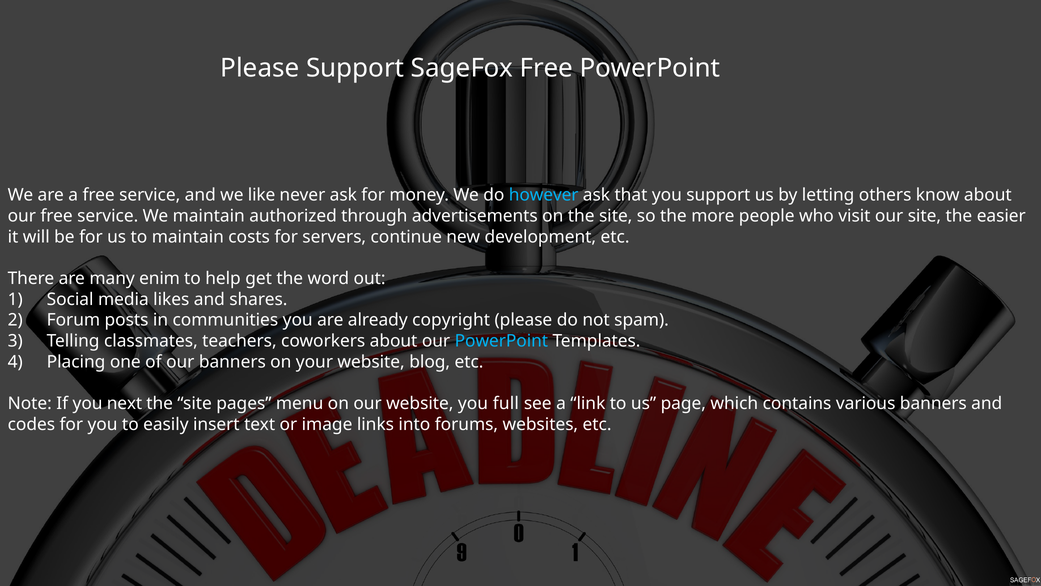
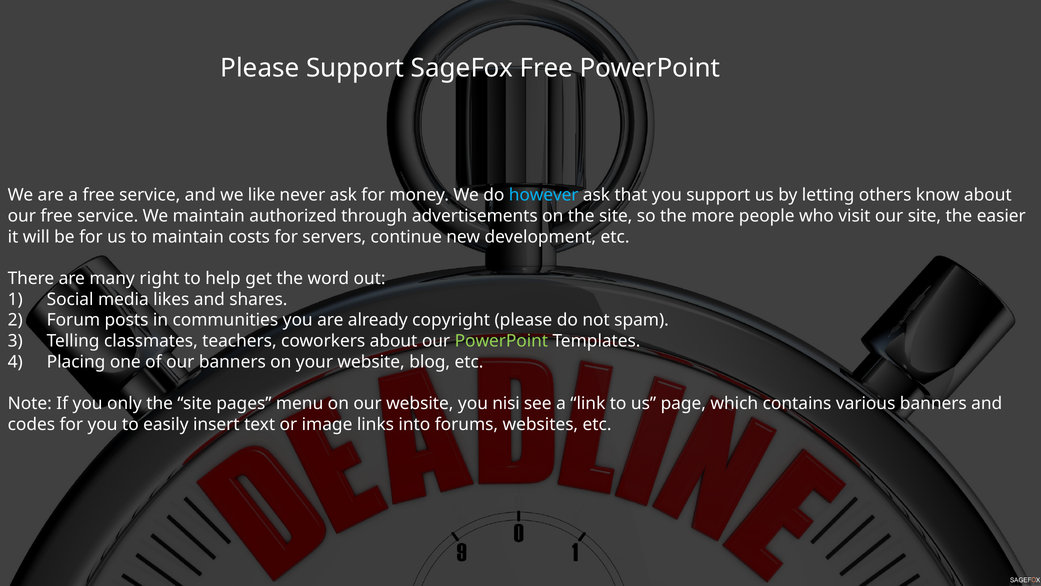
enim: enim -> right
PowerPoint at (501, 341) colour: light blue -> light green
next: next -> only
full: full -> nisi
